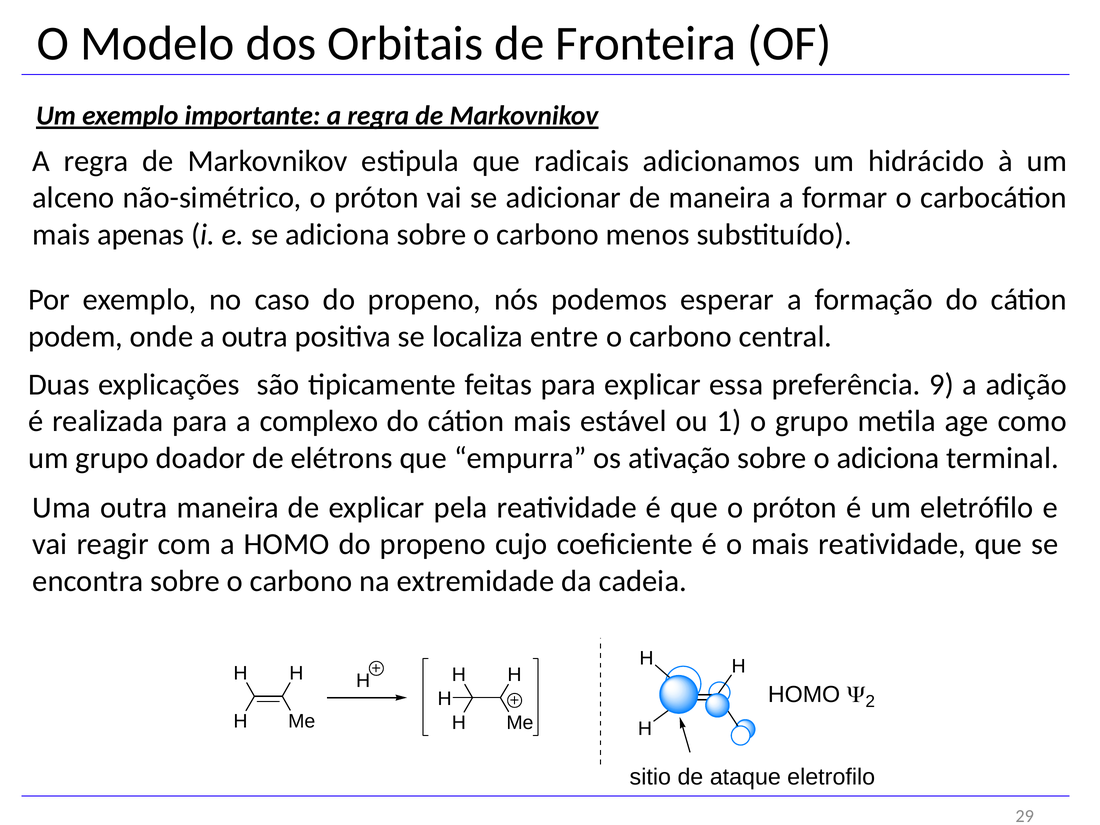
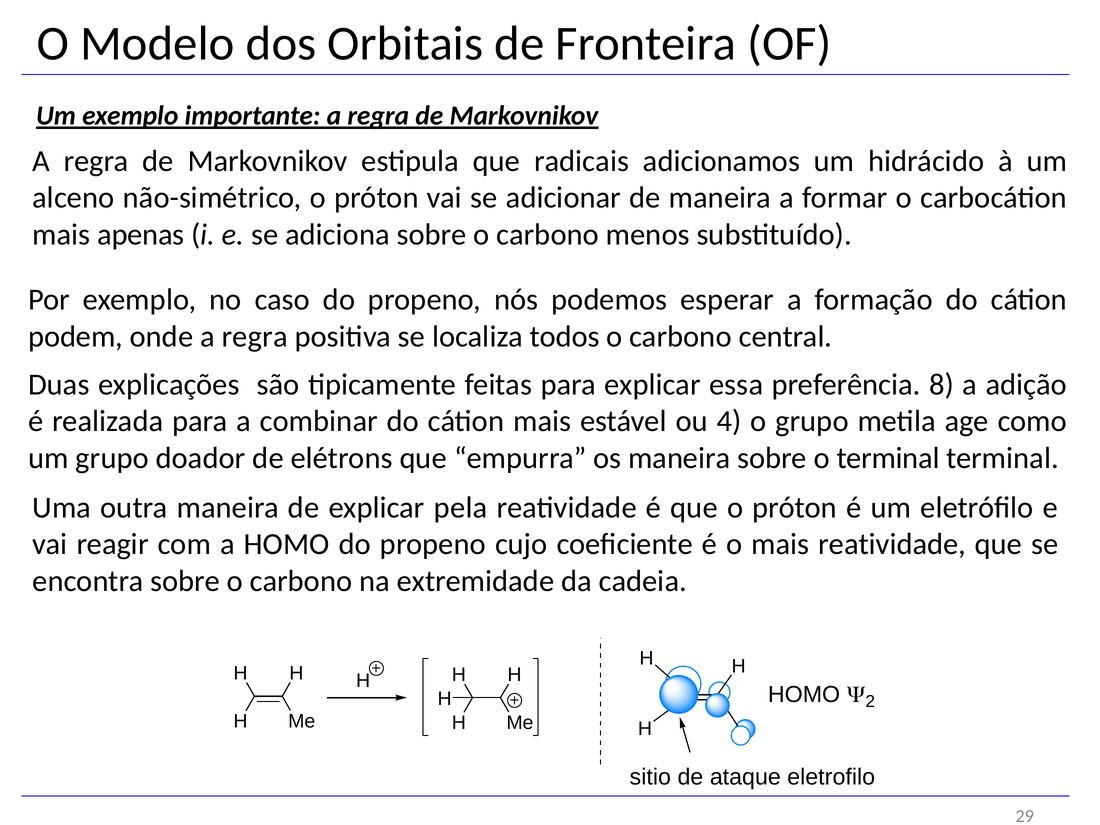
onde a outra: outra -> regra
entre: entre -> todos
9: 9 -> 8
complexo: complexo -> combinar
1: 1 -> 4
os ativação: ativação -> maneira
o adiciona: adiciona -> terminal
